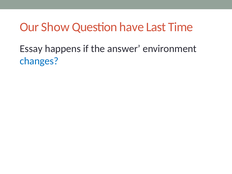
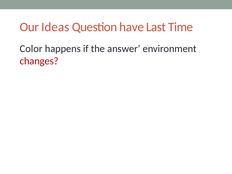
Show: Show -> Ideas
Essay: Essay -> Color
changes colour: blue -> red
